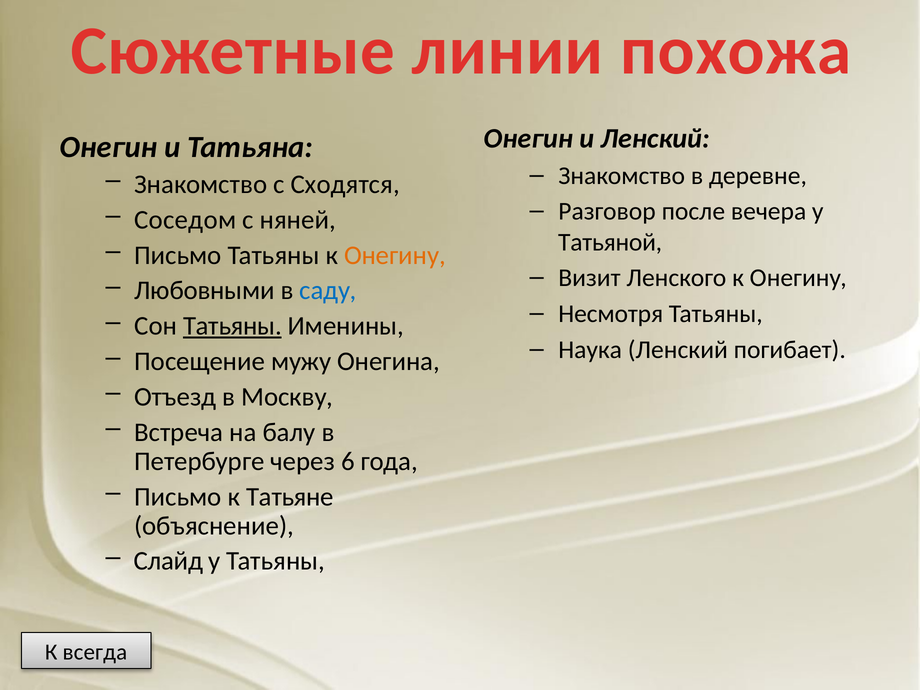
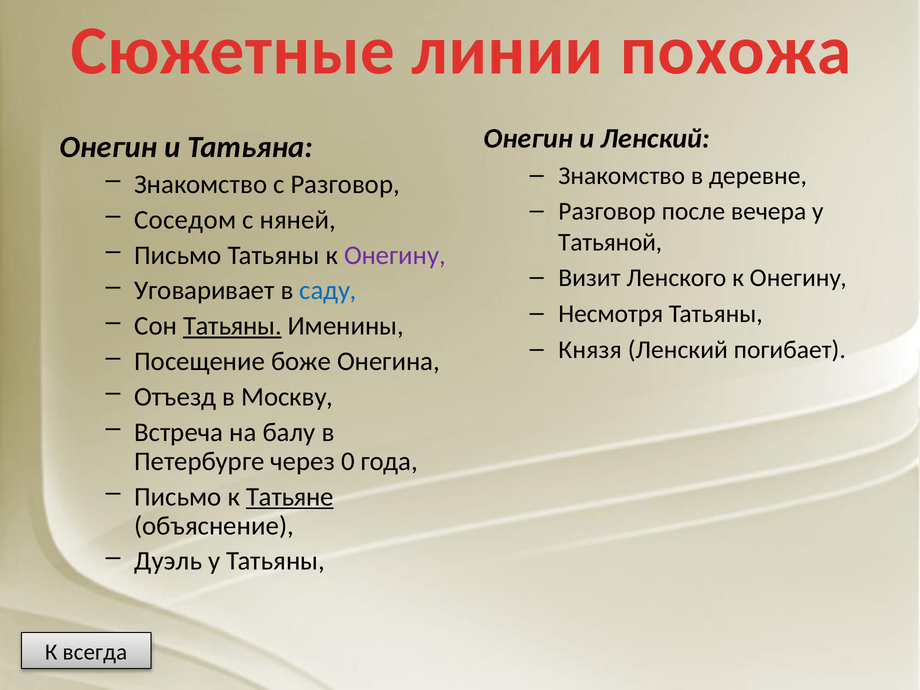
с Сходятся: Сходятся -> Разговор
Онегину at (395, 255) colour: orange -> purple
Любовными: Любовными -> Уговаривает
Наука: Наука -> Князя
мужу: мужу -> боже
6: 6 -> 0
Татьяне underline: none -> present
Слайд: Слайд -> Дуэль
